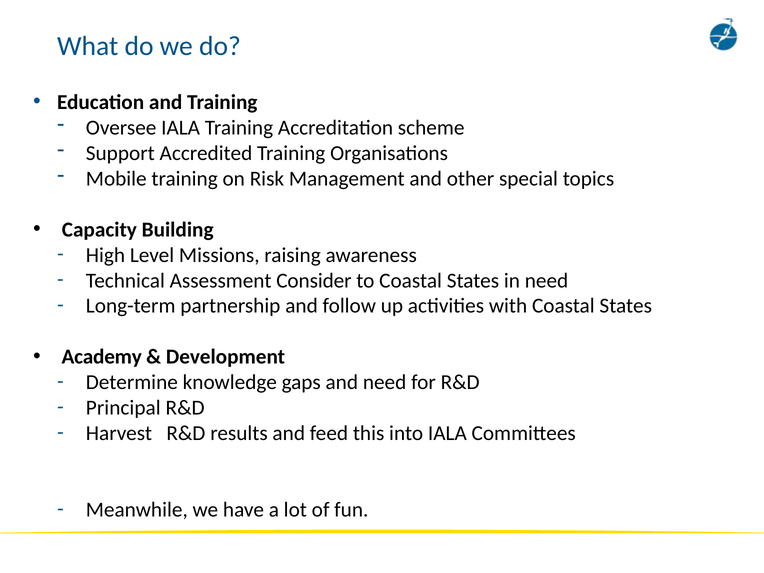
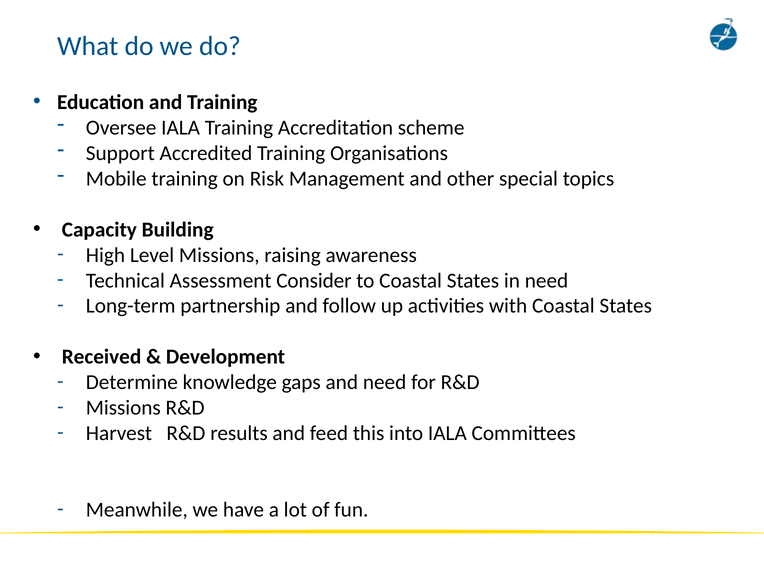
Academy: Academy -> Received
Principal at (123, 408): Principal -> Missions
